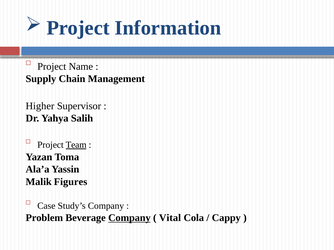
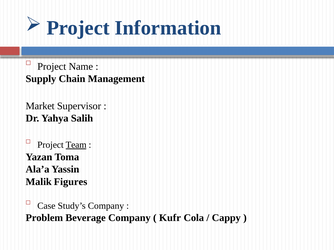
Higher: Higher -> Market
Company at (129, 218) underline: present -> none
Vital: Vital -> Kufr
